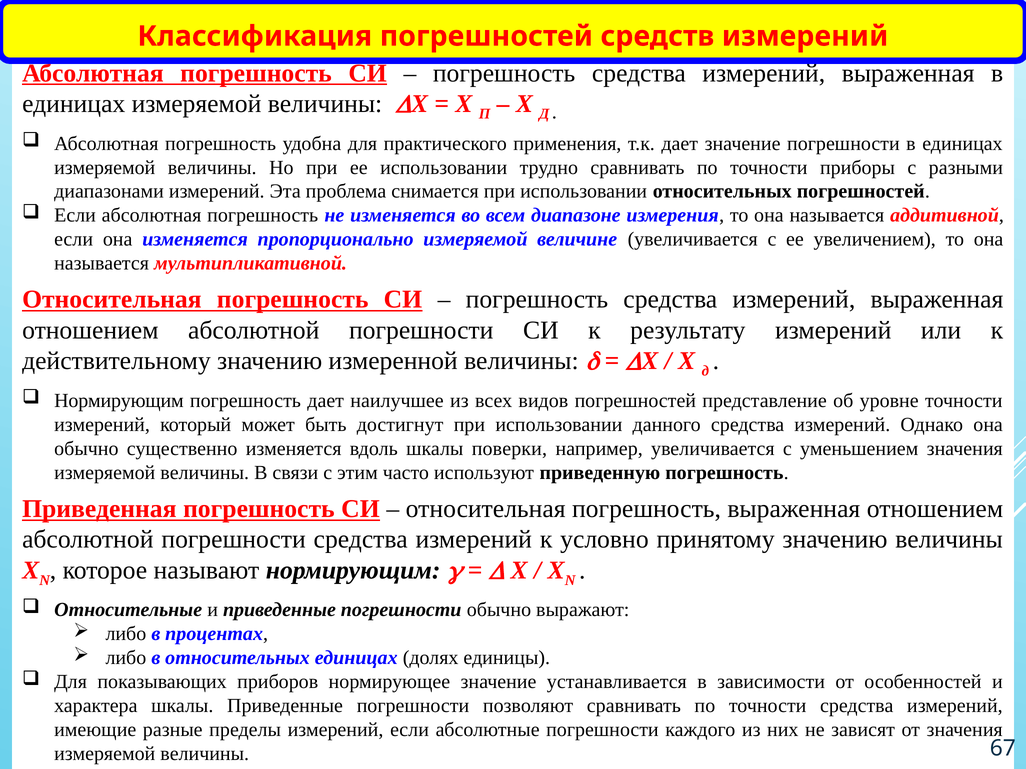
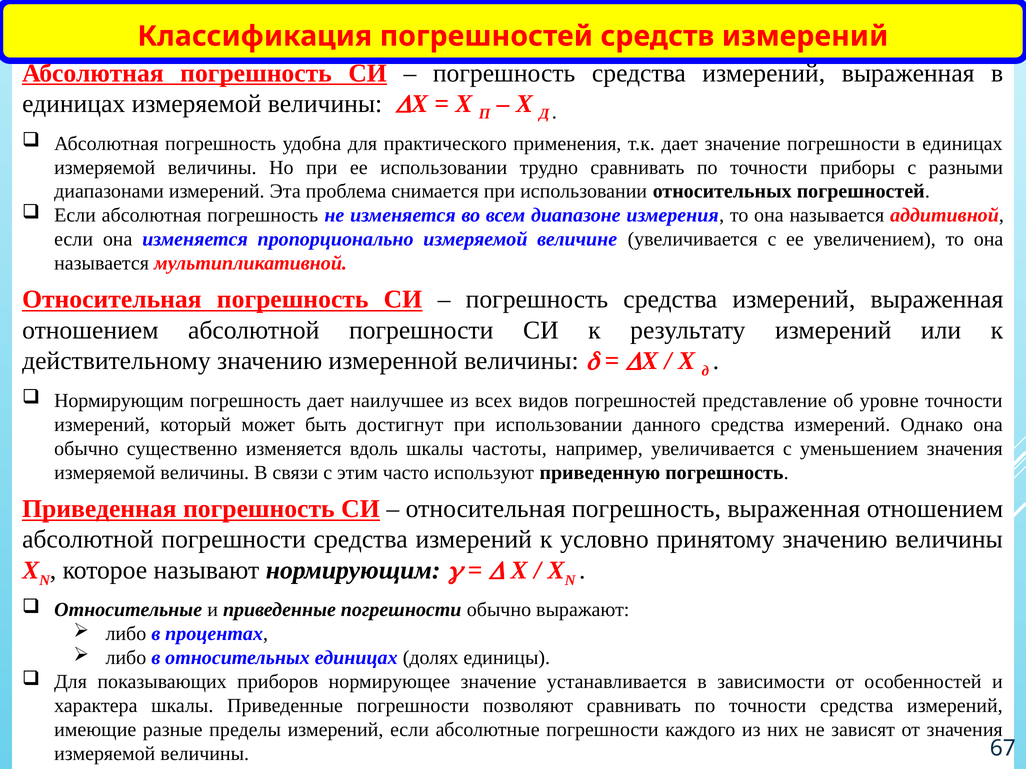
поверки: поверки -> частоты
